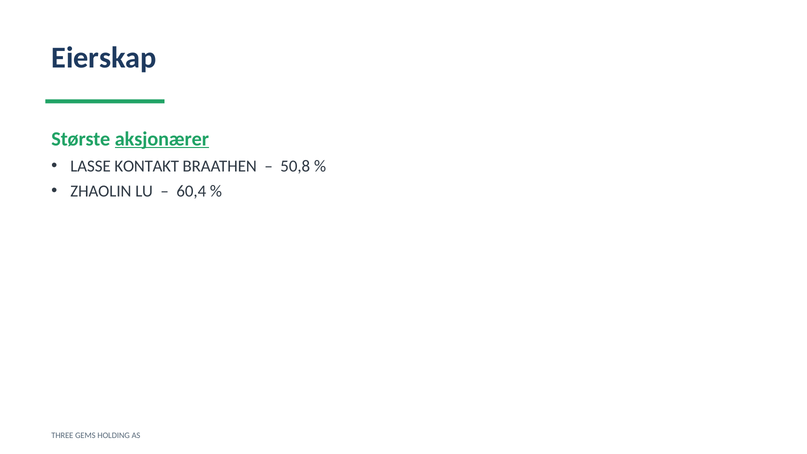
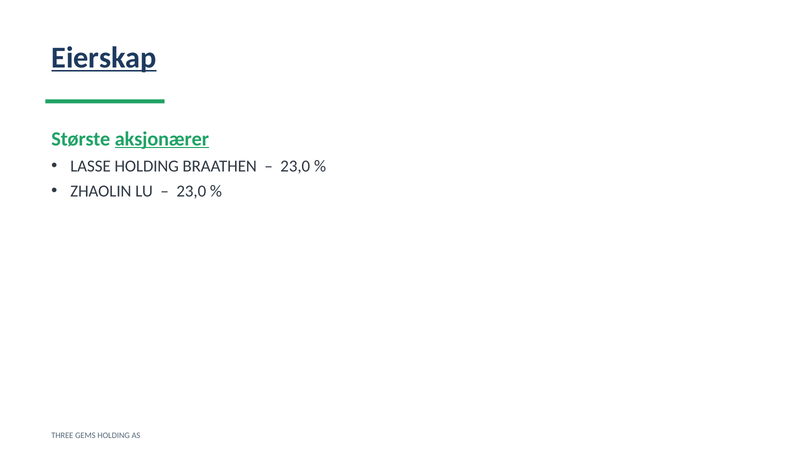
Eierskap underline: none -> present
LASSE KONTAKT: KONTAKT -> HOLDING
50,8 at (295, 166): 50,8 -> 23,0
60,4 at (191, 191): 60,4 -> 23,0
